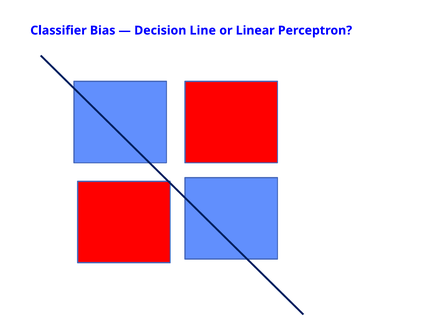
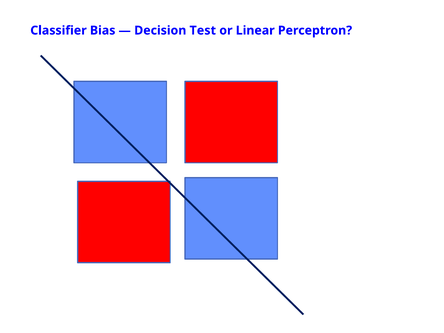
Line: Line -> Test
